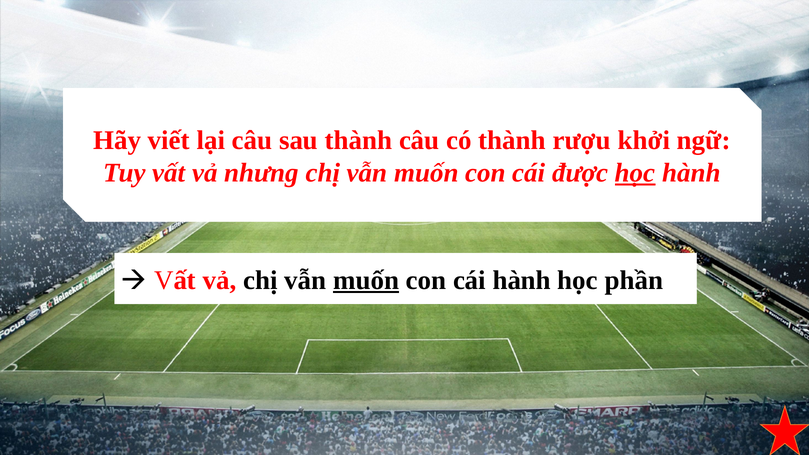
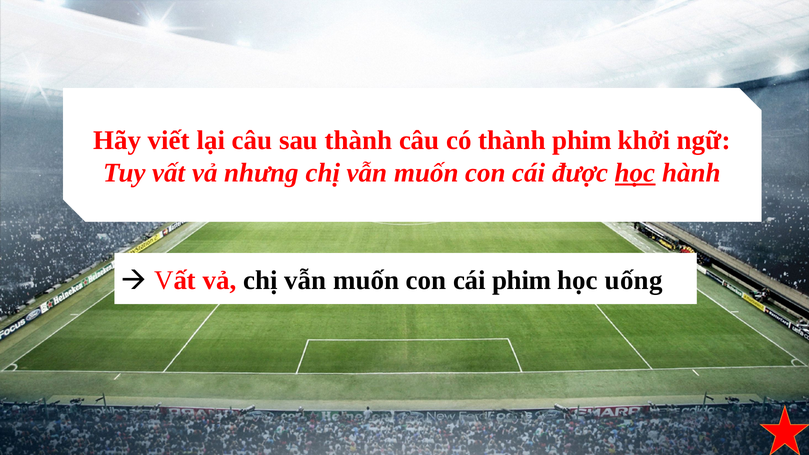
thành rượu: rượu -> phim
muốn at (366, 280) underline: present -> none
cái hành: hành -> phim
phần: phần -> uống
